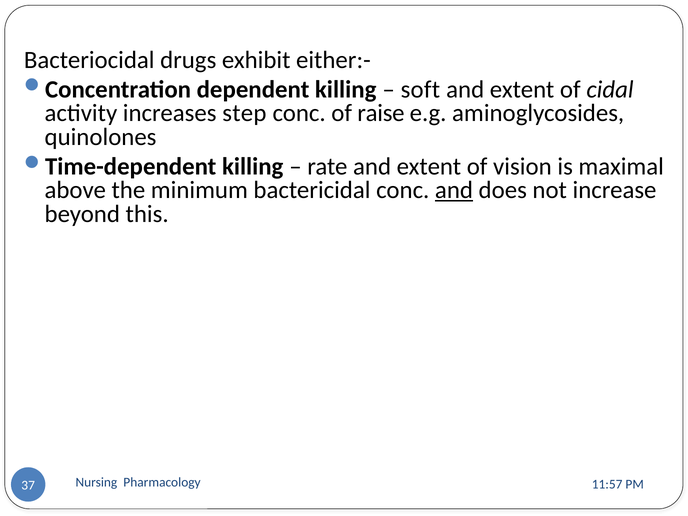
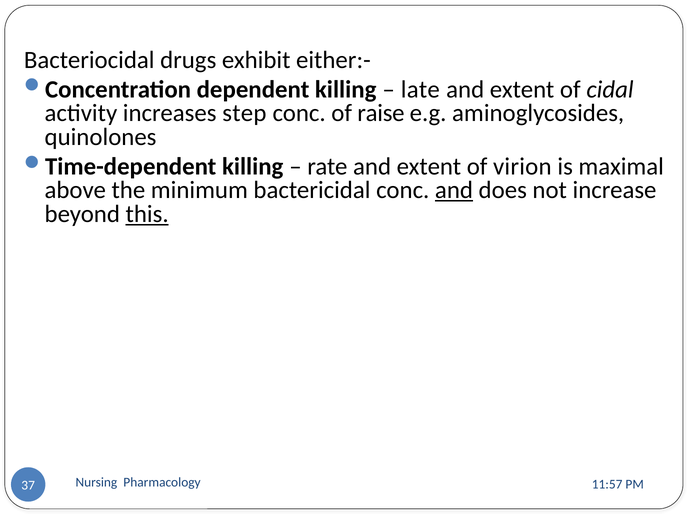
soft: soft -> late
vision: vision -> virion
this underline: none -> present
